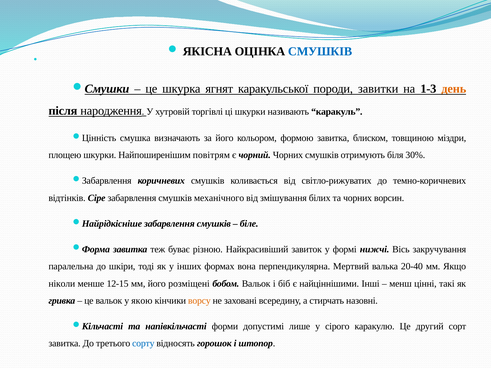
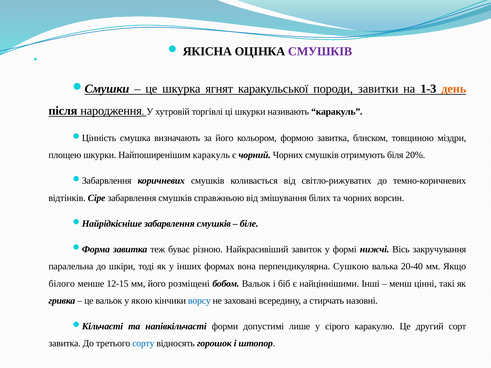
СМУШКІВ at (320, 51) colour: blue -> purple
Найпоширенішим повітрям: повітрям -> каракуль
30%: 30% -> 20%
механічного: механічного -> справжньою
Мертвий: Мертвий -> Сушкою
ніколи: ніколи -> білого
ворсу colour: orange -> blue
